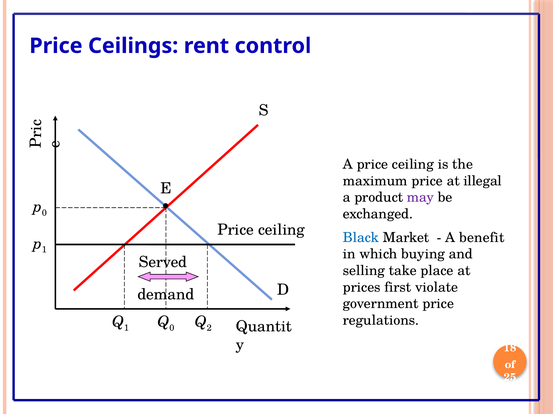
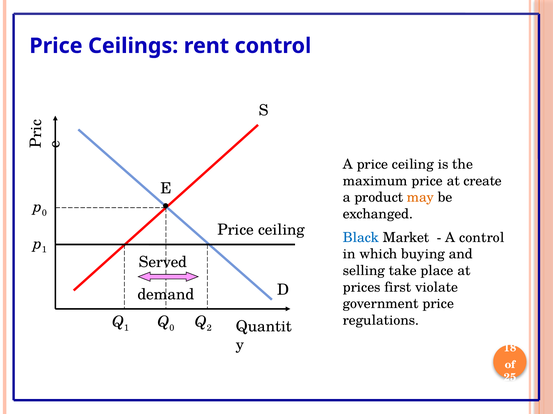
illegal: illegal -> create
may colour: purple -> orange
A benefit: benefit -> control
